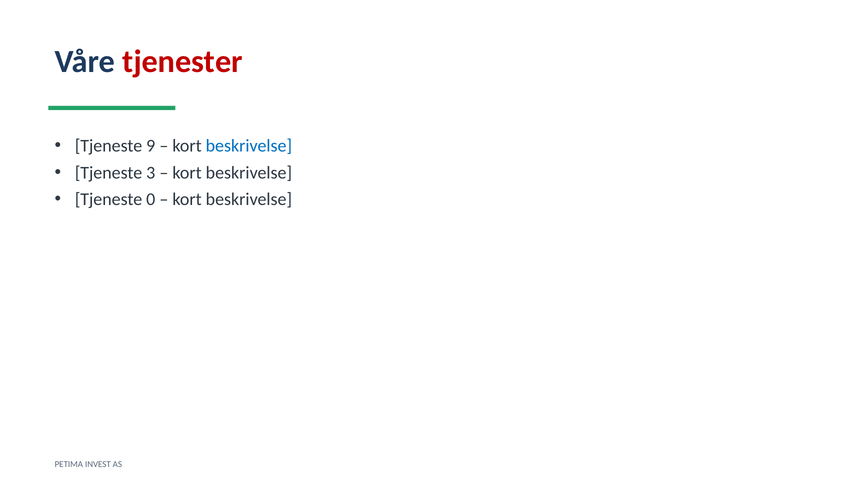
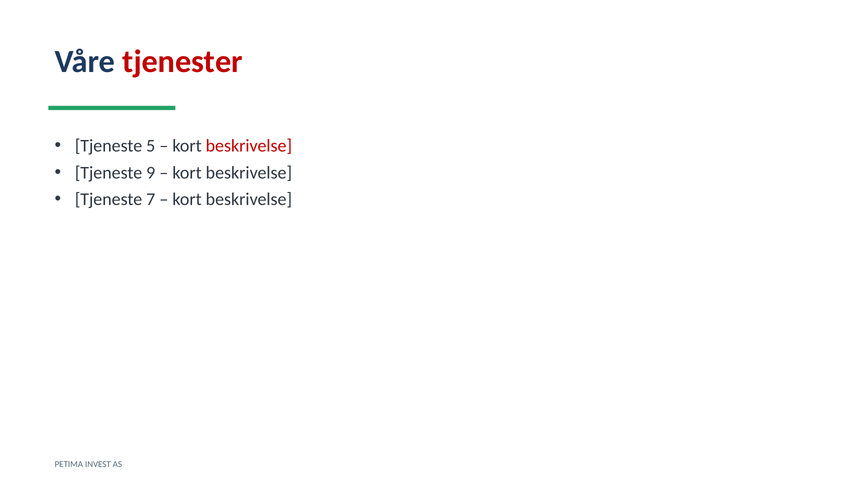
9: 9 -> 5
beskrivelse at (249, 146) colour: blue -> red
3: 3 -> 9
0: 0 -> 7
